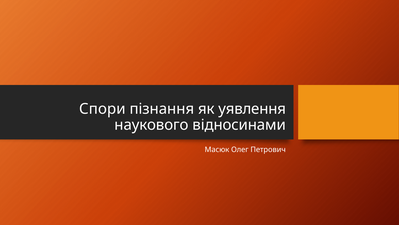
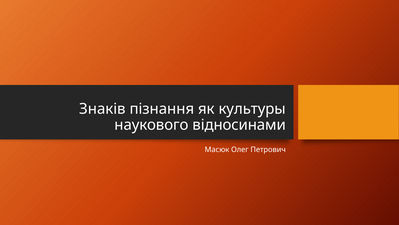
Спори: Спори -> Знаків
уявлення: уявлення -> культуры
